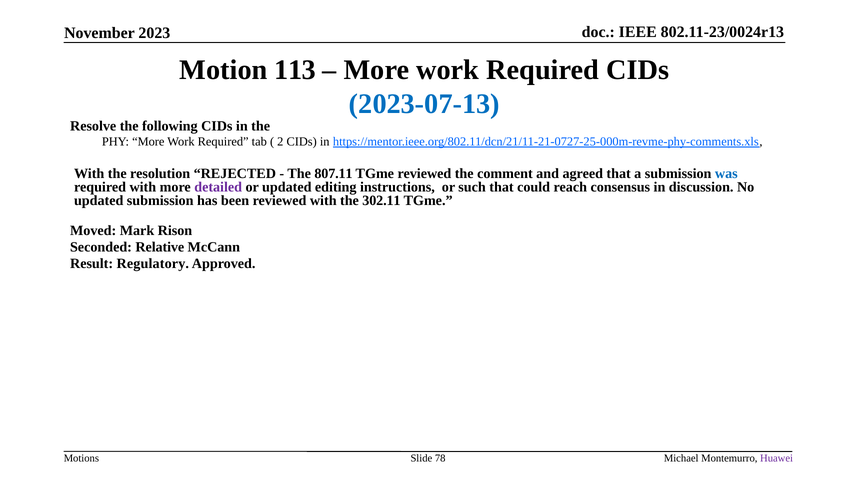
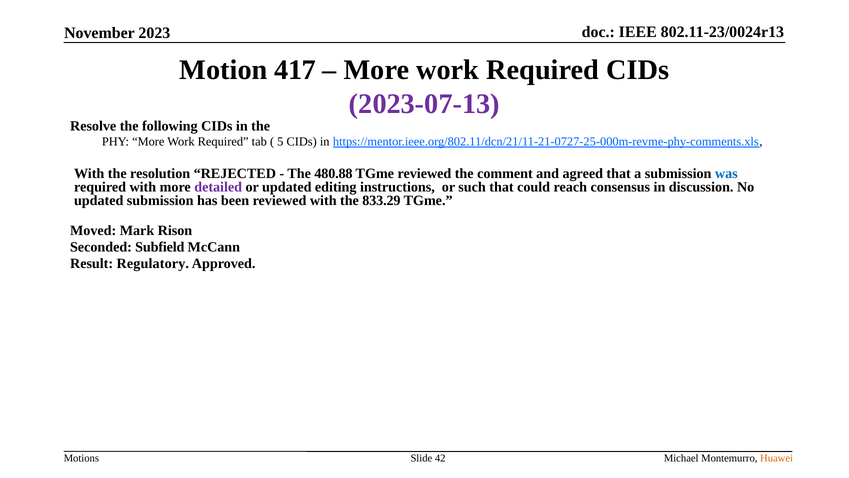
113: 113 -> 417
2023-07-13 colour: blue -> purple
2: 2 -> 5
807.11: 807.11 -> 480.88
302.11: 302.11 -> 833.29
Relative: Relative -> Subfield
78: 78 -> 42
Huawei colour: purple -> orange
